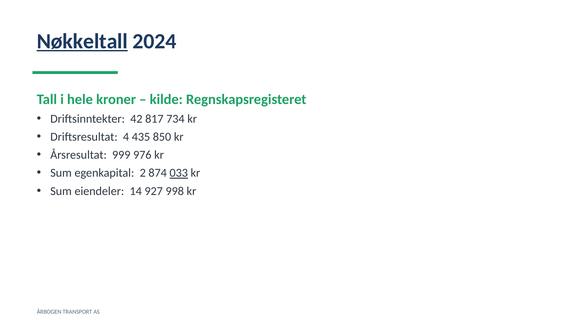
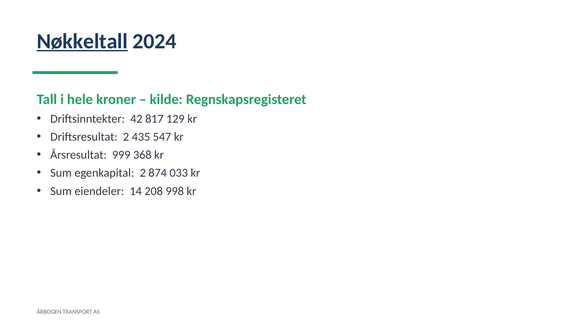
734: 734 -> 129
Driftsresultat 4: 4 -> 2
850: 850 -> 547
976: 976 -> 368
033 underline: present -> none
927: 927 -> 208
